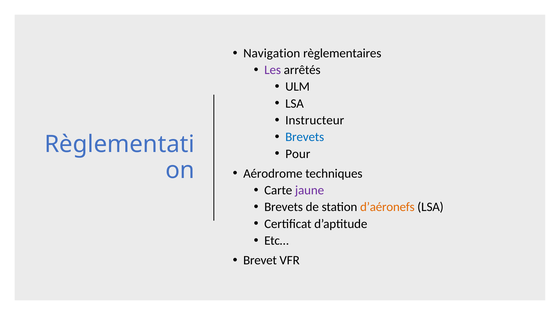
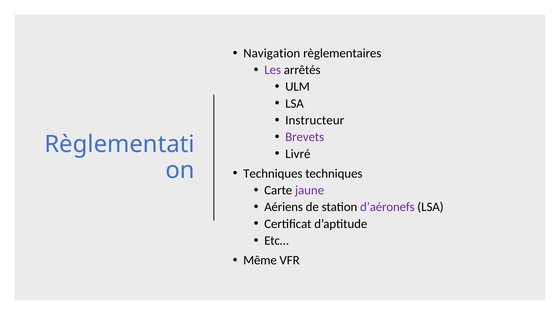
Brevets at (305, 137) colour: blue -> purple
Pour: Pour -> Livré
Aérodrome at (273, 173): Aérodrome -> Techniques
Brevets at (284, 207): Brevets -> Aériens
d’aéronefs colour: orange -> purple
Brevet: Brevet -> Même
